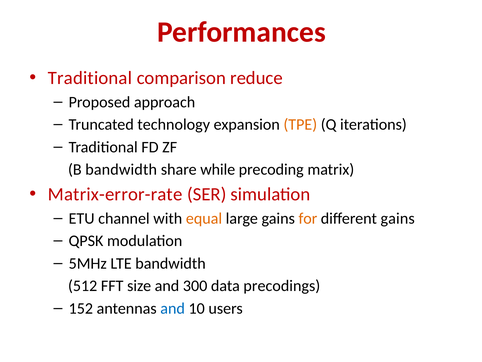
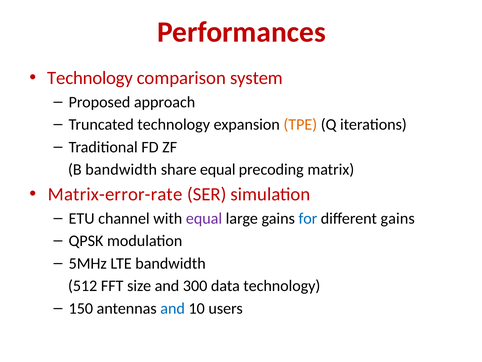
Traditional at (90, 78): Traditional -> Technology
reduce: reduce -> system
share while: while -> equal
equal at (204, 218) colour: orange -> purple
for colour: orange -> blue
data precodings: precodings -> technology
152: 152 -> 150
